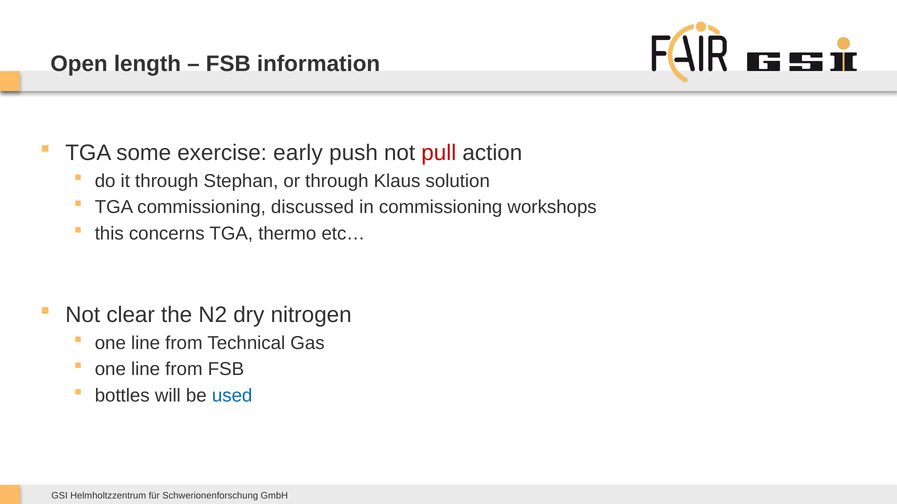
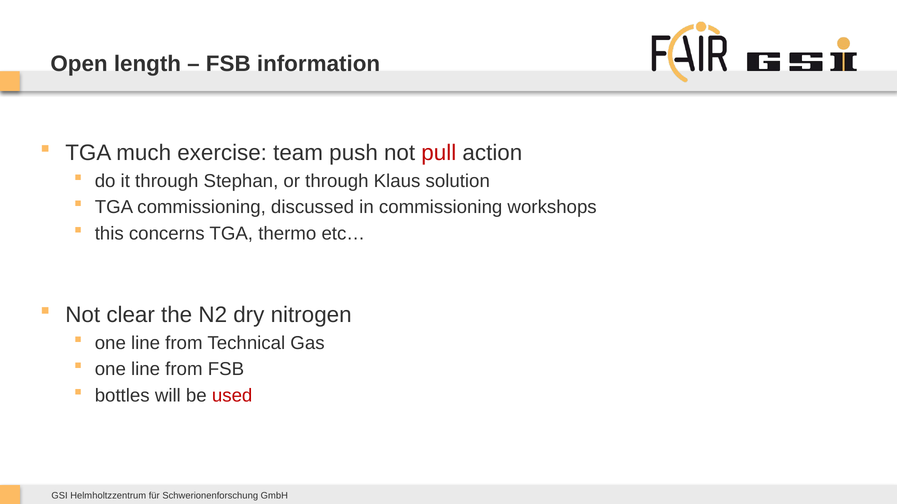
some: some -> much
early: early -> team
used colour: blue -> red
